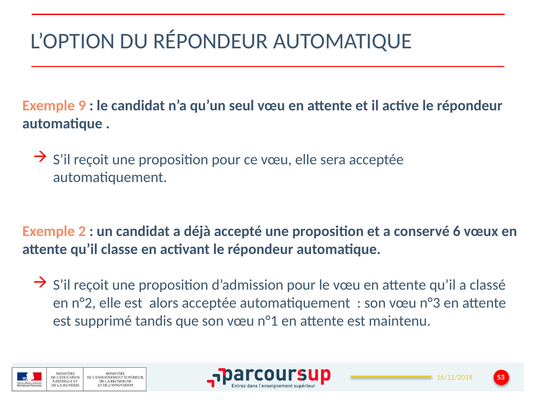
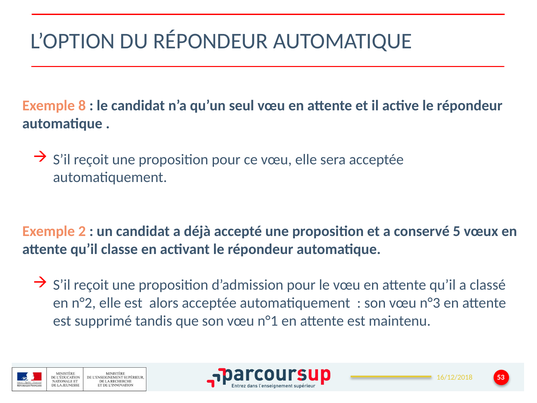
9: 9 -> 8
6: 6 -> 5
